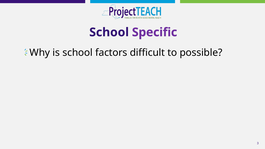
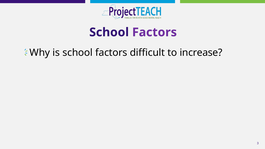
Specific at (155, 32): Specific -> Factors
possible: possible -> increase
